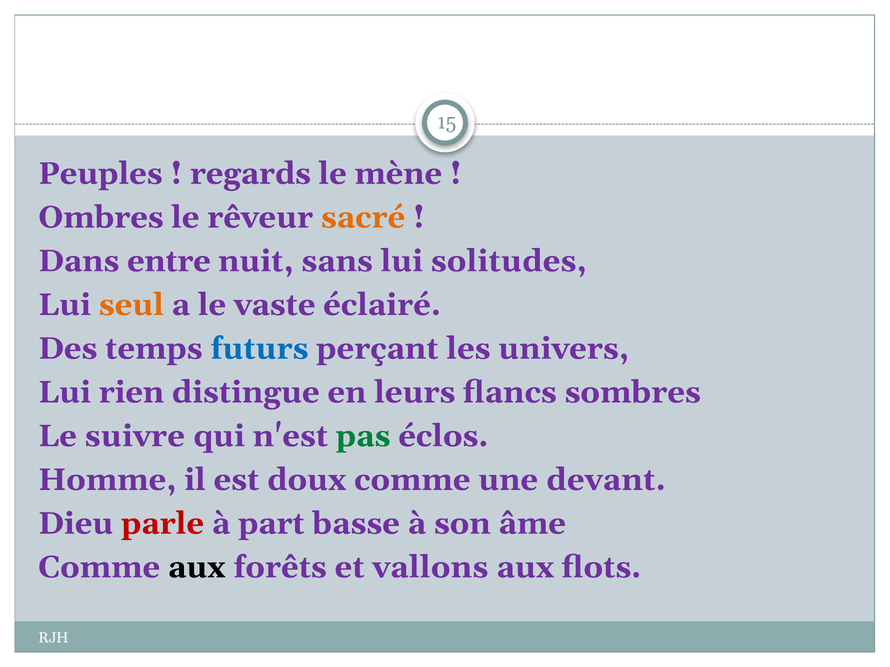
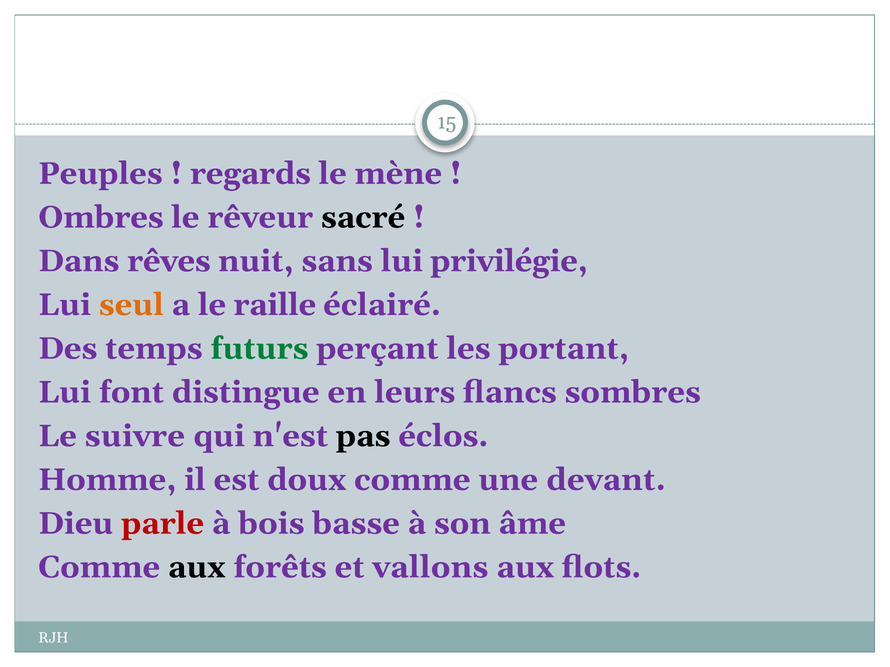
sacré colour: orange -> black
entre: entre -> rêves
solitudes: solitudes -> privilégie
vaste: vaste -> raille
futurs colour: blue -> green
univers: univers -> portant
rien: rien -> font
pas colour: green -> black
part: part -> bois
